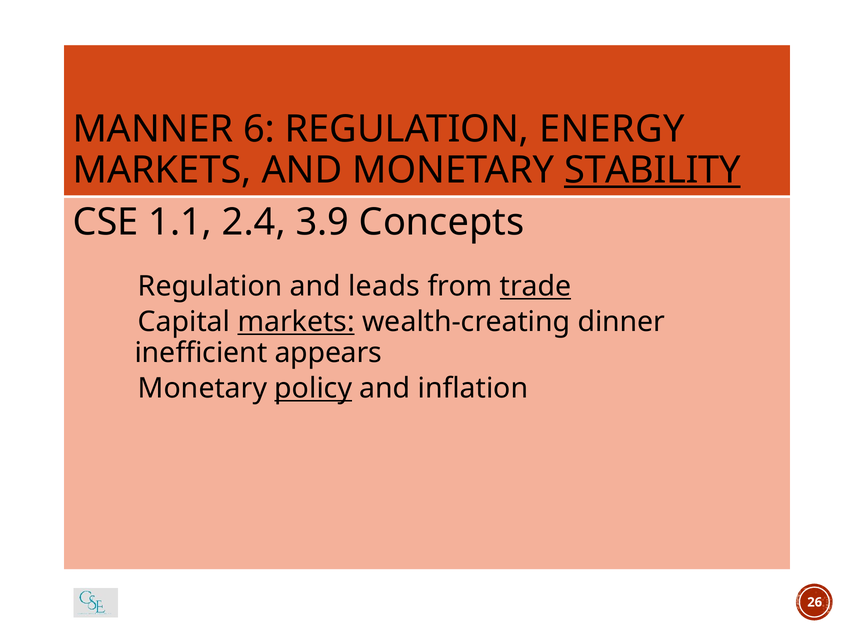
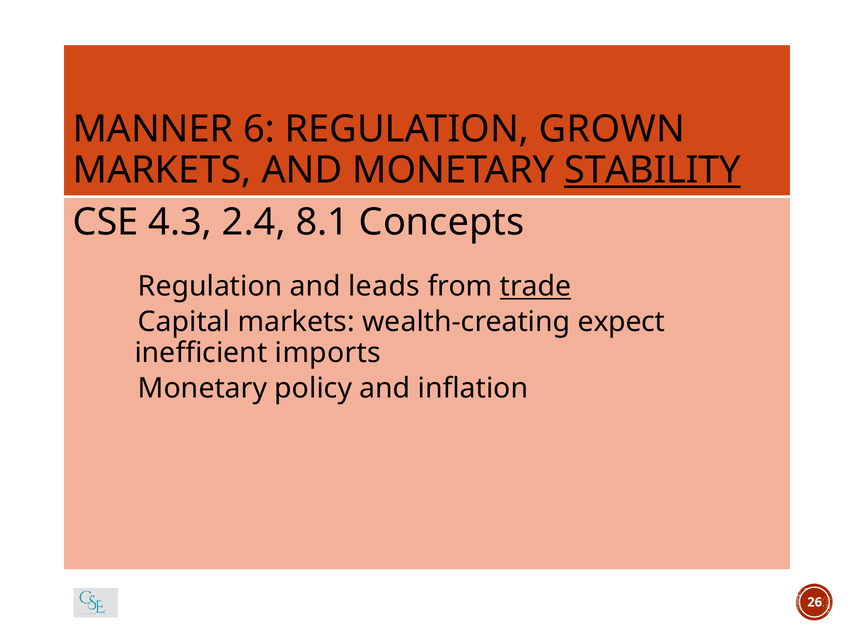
ENERGY: ENERGY -> GROWN
1.1: 1.1 -> 4.3
3.9: 3.9 -> 8.1
markets at (296, 322) underline: present -> none
dinner: dinner -> expect
appears: appears -> imports
policy underline: present -> none
